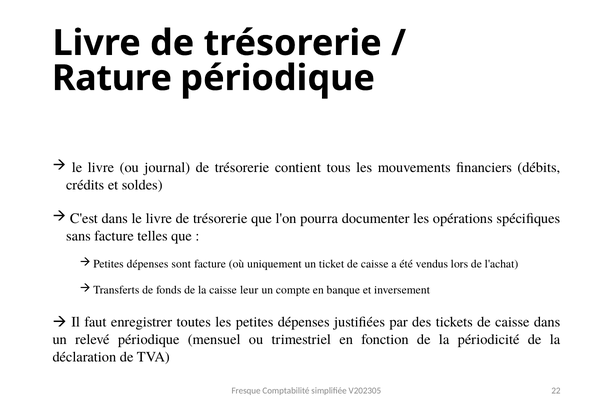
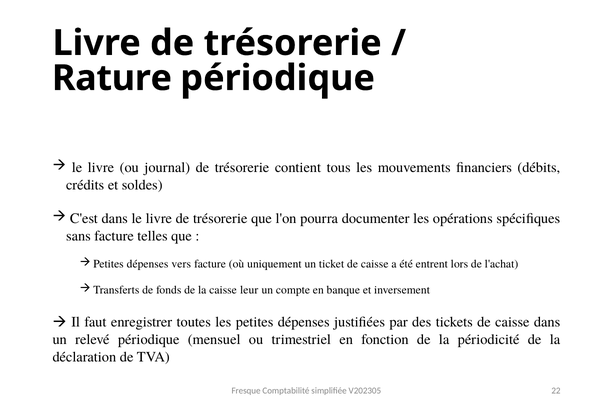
sont: sont -> vers
vendus: vendus -> entrent
